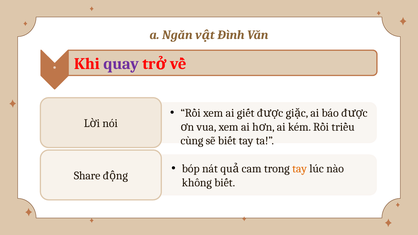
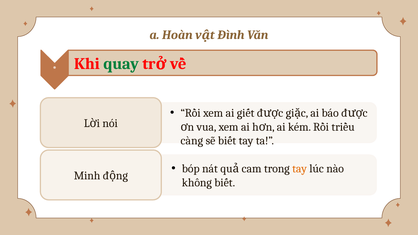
Ngăn: Ngăn -> Hoàn
quay colour: purple -> green
cùng: cùng -> càng
Share: Share -> Minh
